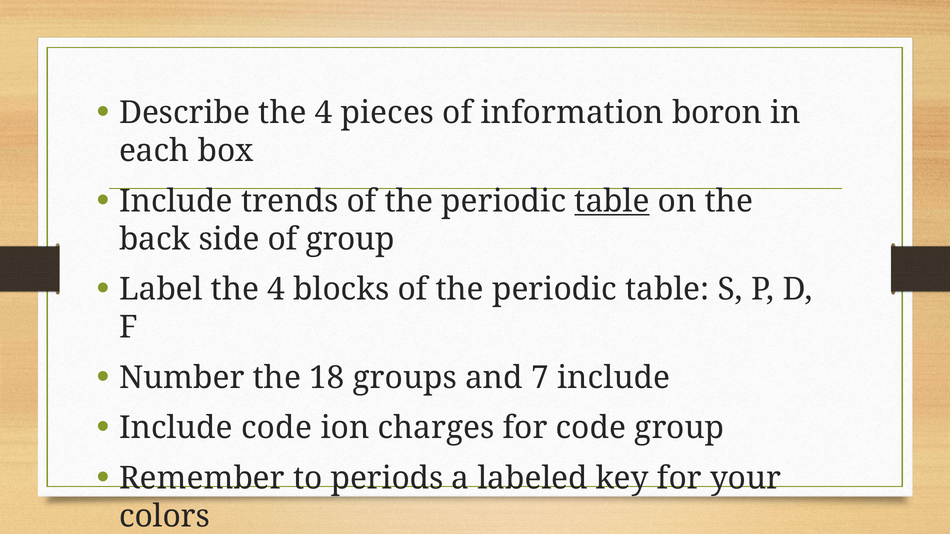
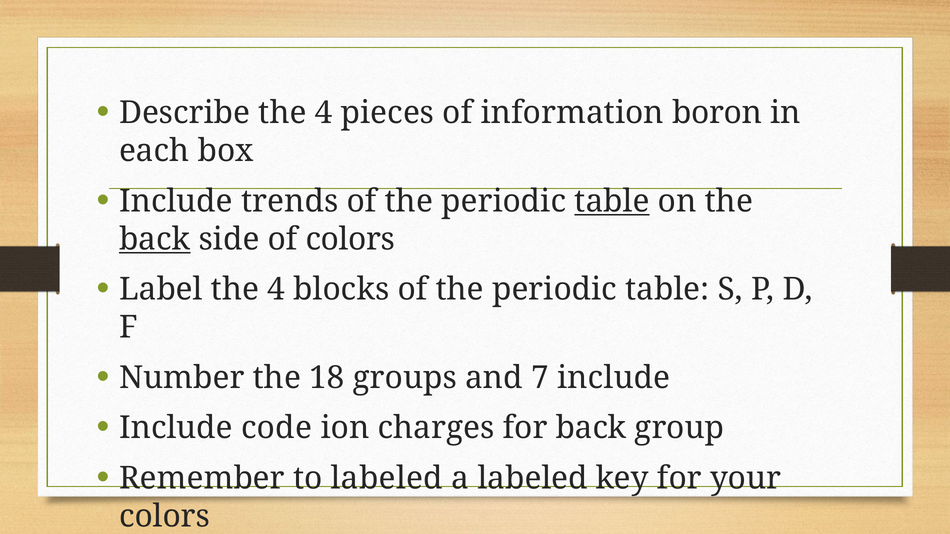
back at (155, 239) underline: none -> present
of group: group -> colors
for code: code -> back
to periods: periods -> labeled
